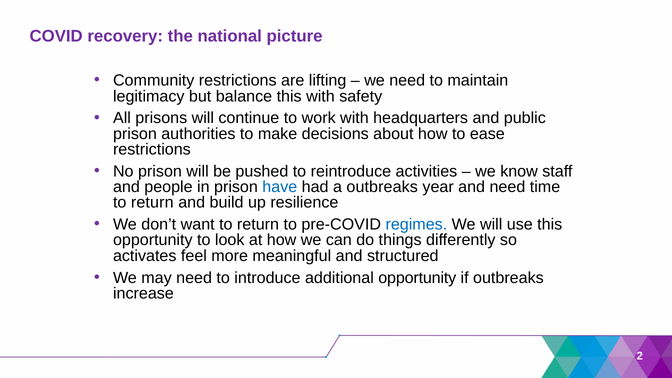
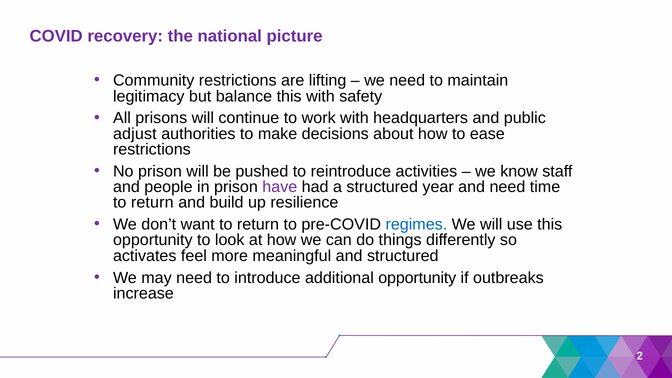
prison at (135, 134): prison -> adjust
have colour: blue -> purple
a outbreaks: outbreaks -> structured
